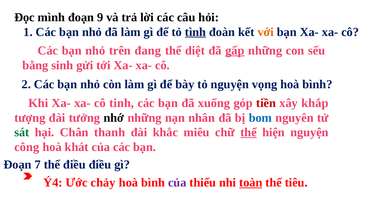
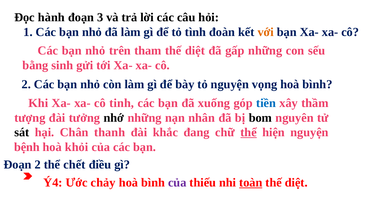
mình: mình -> hành
9: 9 -> 3
tình underline: present -> none
đang: đang -> tham
gấp underline: present -> none
tiền colour: red -> blue
khắp: khắp -> thầm
bom colour: blue -> black
sát colour: green -> black
miêu: miêu -> đang
công: công -> bệnh
khát: khát -> khỏi
Đoạn 7: 7 -> 2
thể điều: điều -> chết
tiêu at (296, 183): tiêu -> diệt
